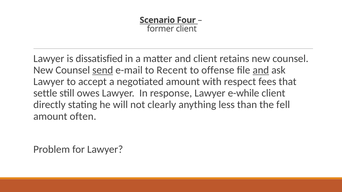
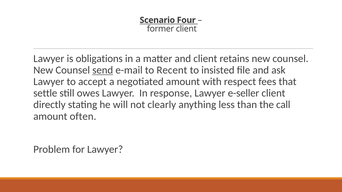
dissatisfied: dissatisfied -> obligations
offense: offense -> insisted
and at (261, 70) underline: present -> none
e-while: e-while -> e-seller
fell: fell -> call
